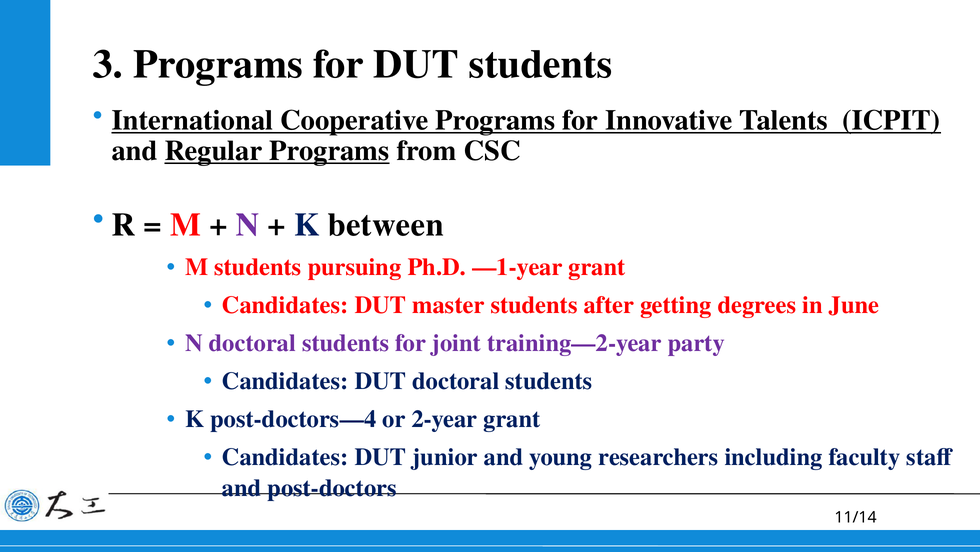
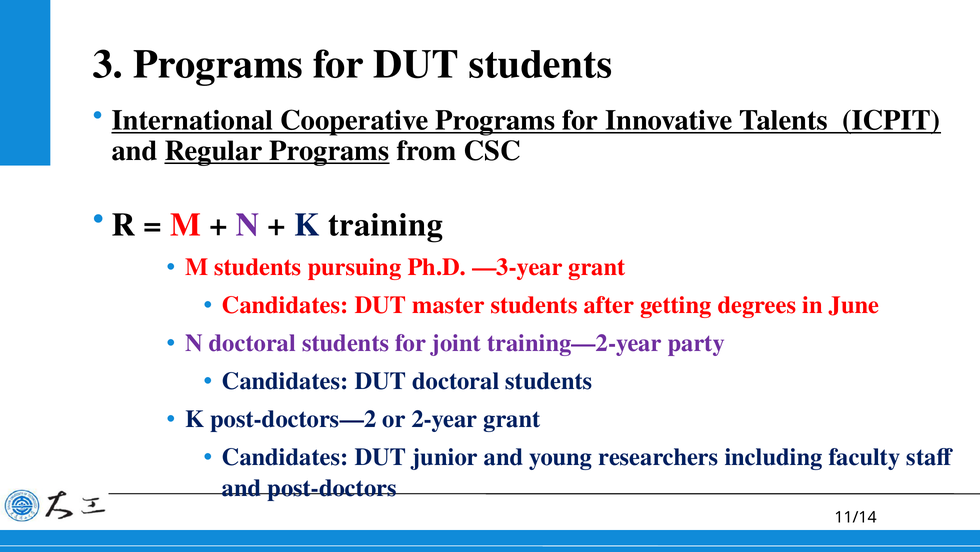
between: between -> training
—1-year: —1-year -> —3-year
post-doctors—4: post-doctors—4 -> post-doctors—2
